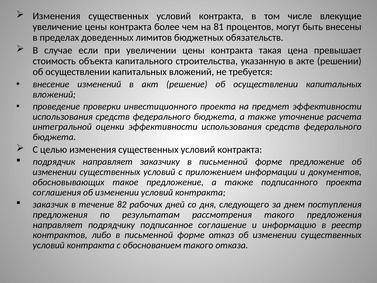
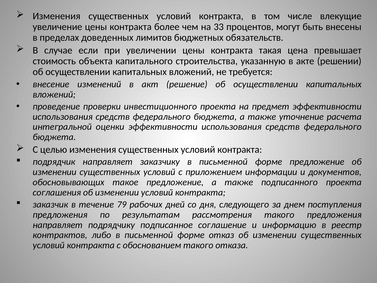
81: 81 -> 33
82: 82 -> 79
